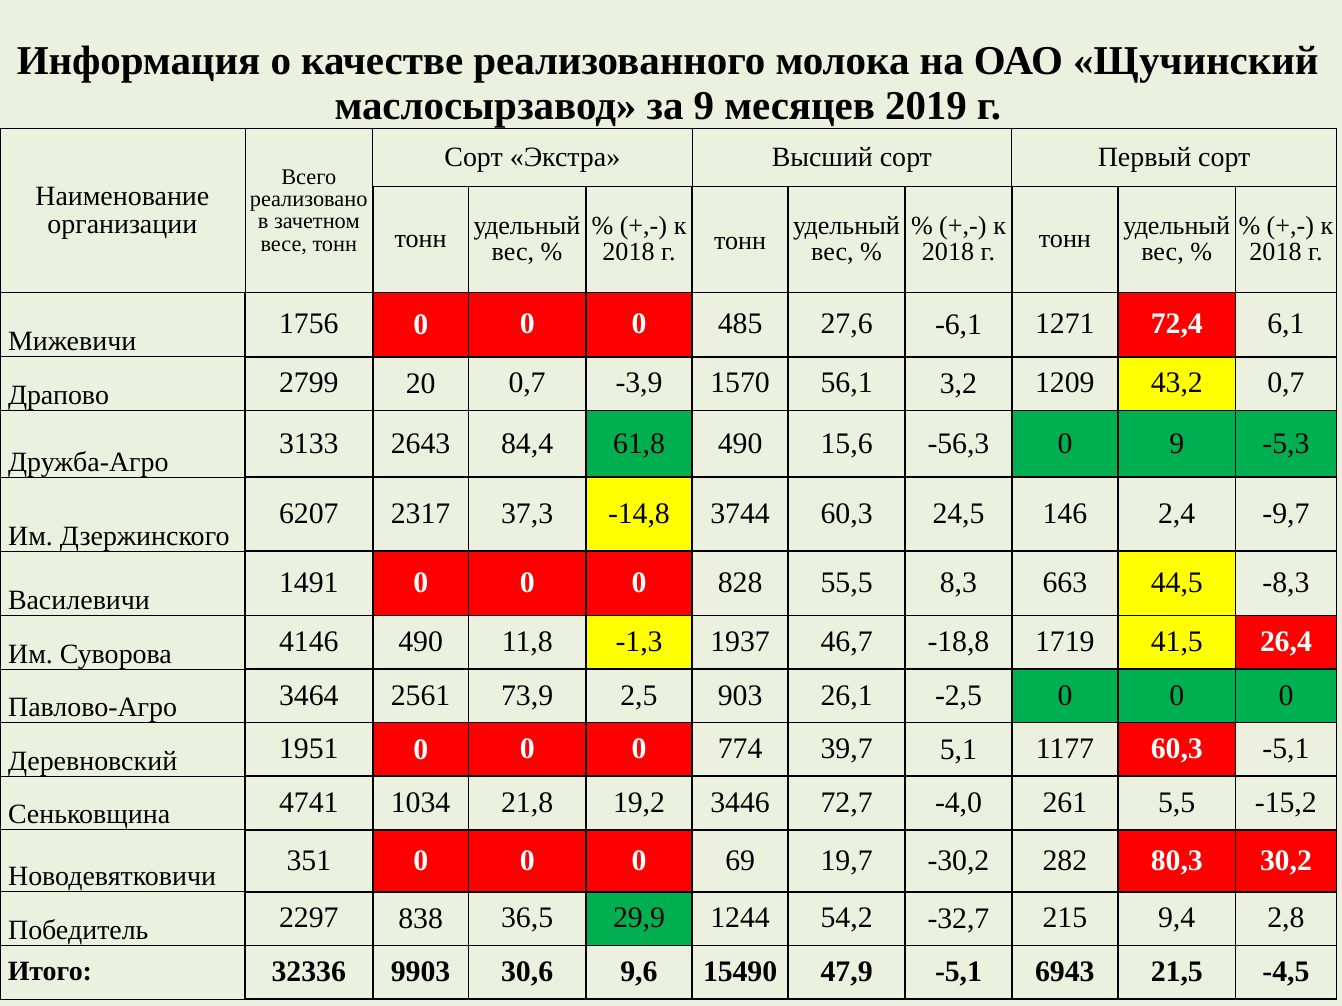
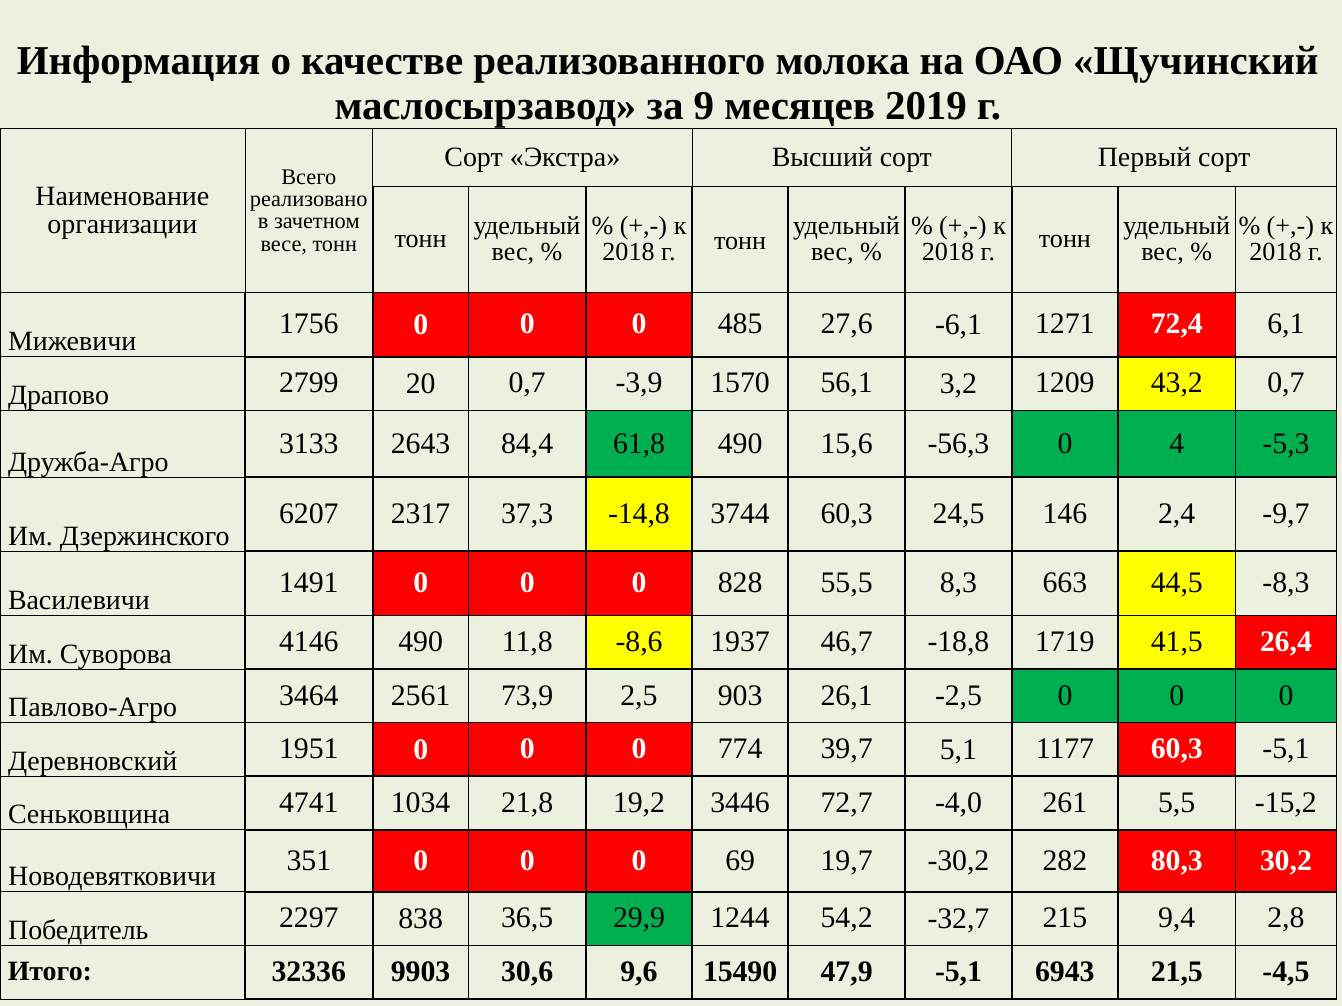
0 9: 9 -> 4
-1,3: -1,3 -> -8,6
